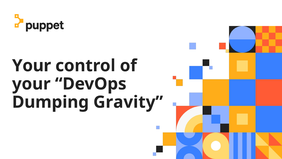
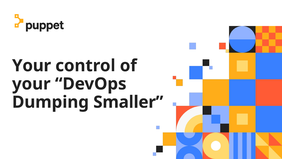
Gravity: Gravity -> Smaller
